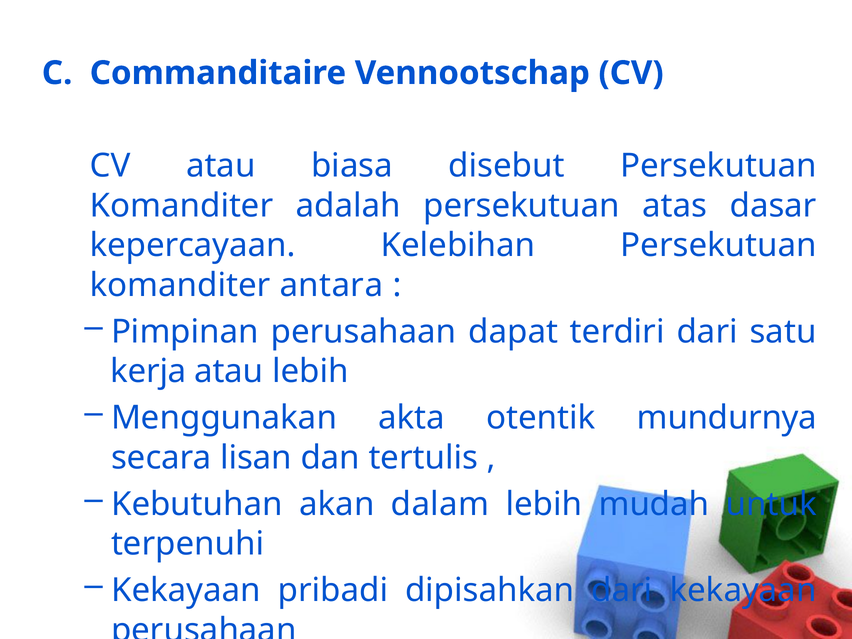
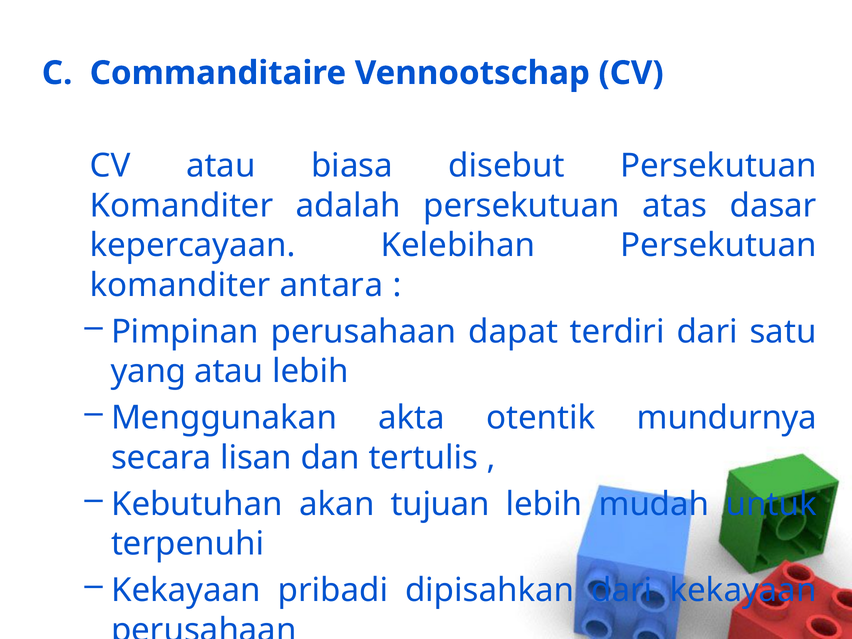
kerja: kerja -> yang
dalam: dalam -> tujuan
